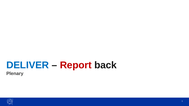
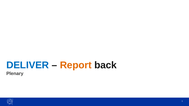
Report colour: red -> orange
